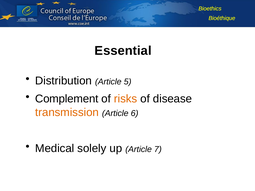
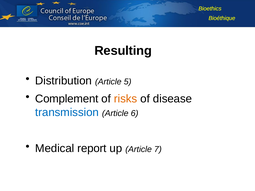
Essential: Essential -> Resulting
transmission colour: orange -> blue
solely: solely -> report
